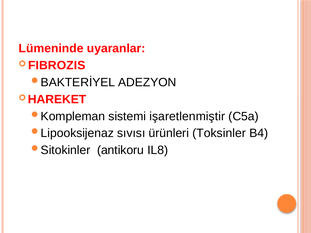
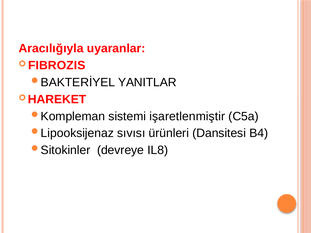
Lümeninde: Lümeninde -> Aracılığıyla
ADEZYON: ADEZYON -> YANITLAR
Toksinler: Toksinler -> Dansitesi
antikoru: antikoru -> devreye
